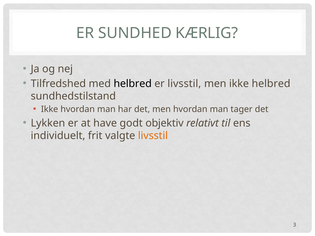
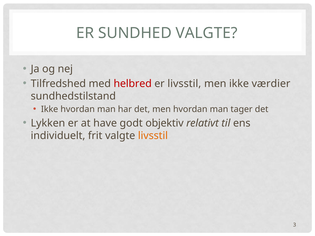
SUNDHED KÆRLIG: KÆRLIG -> VALGTE
helbred at (133, 84) colour: black -> red
ikke helbred: helbred -> værdier
